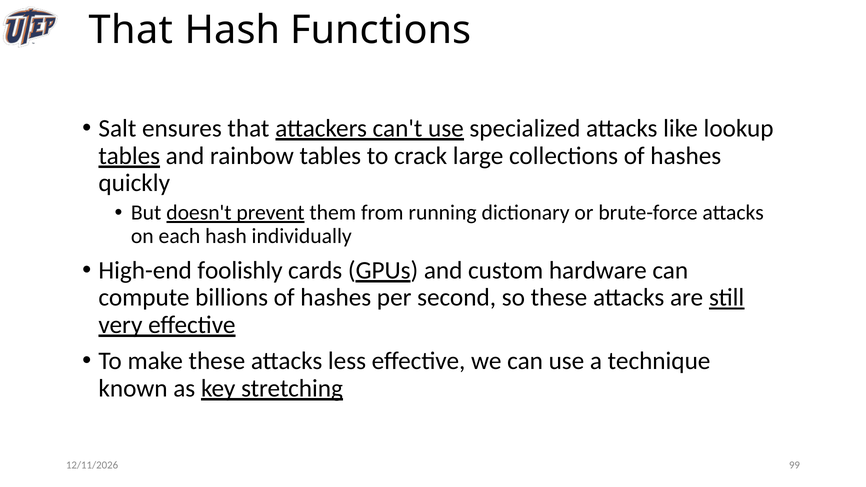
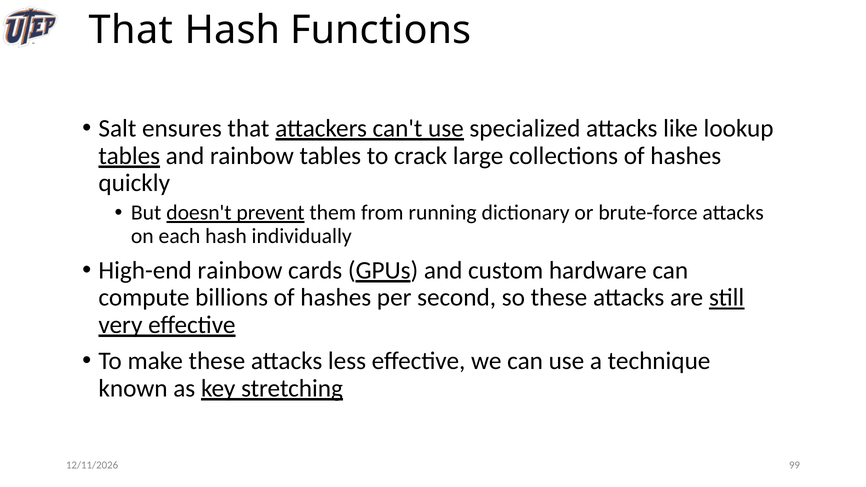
High-end foolishly: foolishly -> rainbow
